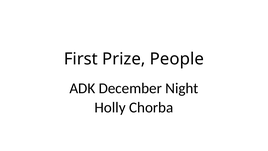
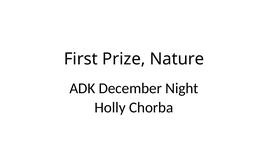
People: People -> Nature
